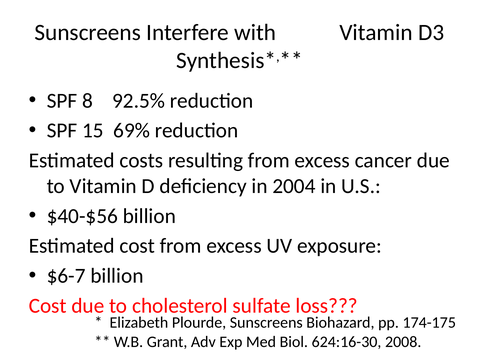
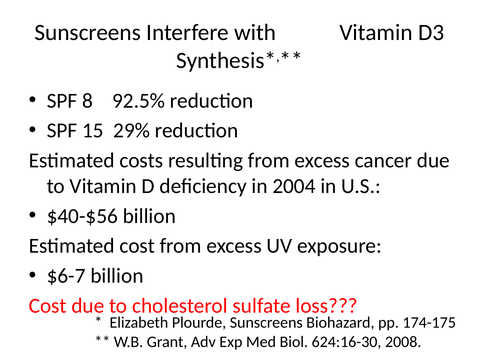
69%: 69% -> 29%
